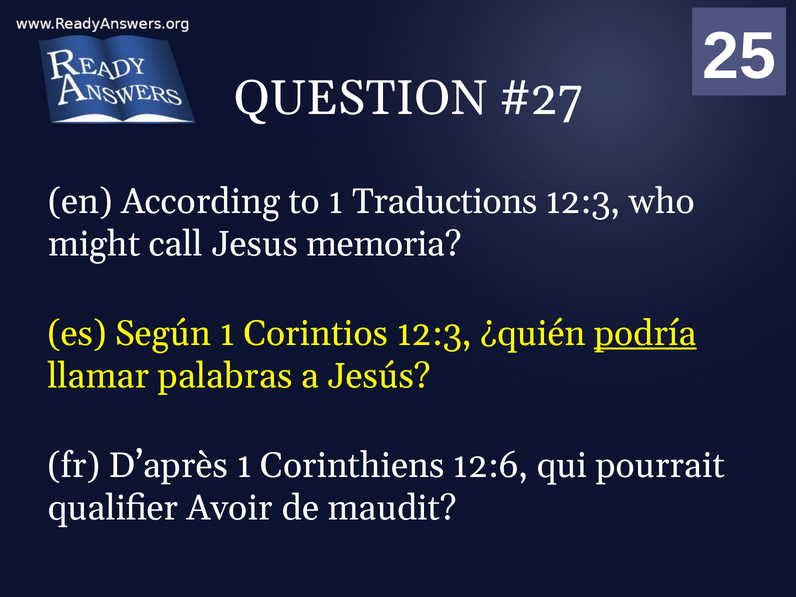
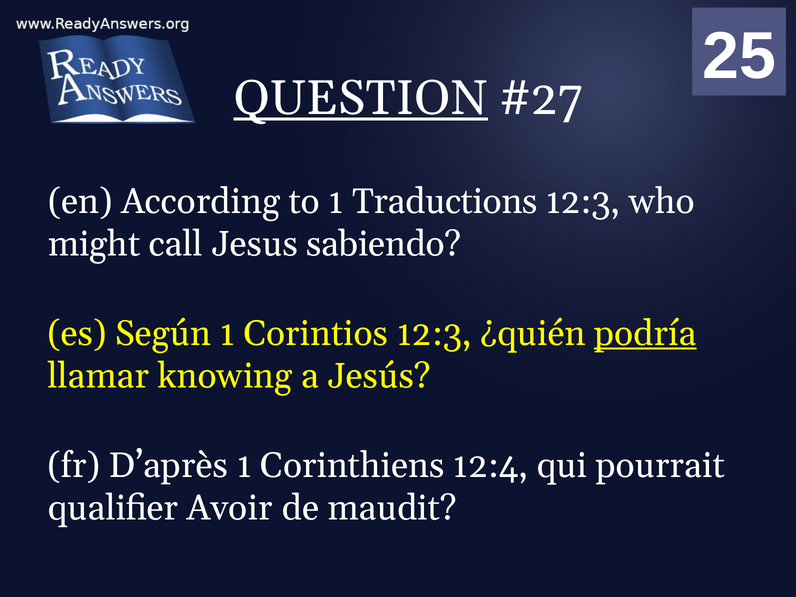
QUESTION underline: none -> present
memoria: memoria -> sabiendo
palabras: palabras -> knowing
12:6: 12:6 -> 12:4
